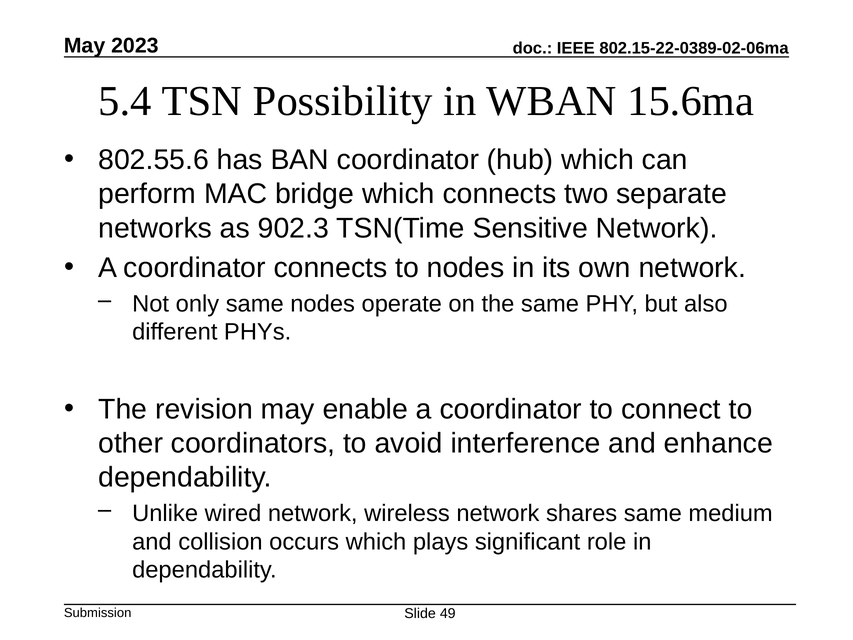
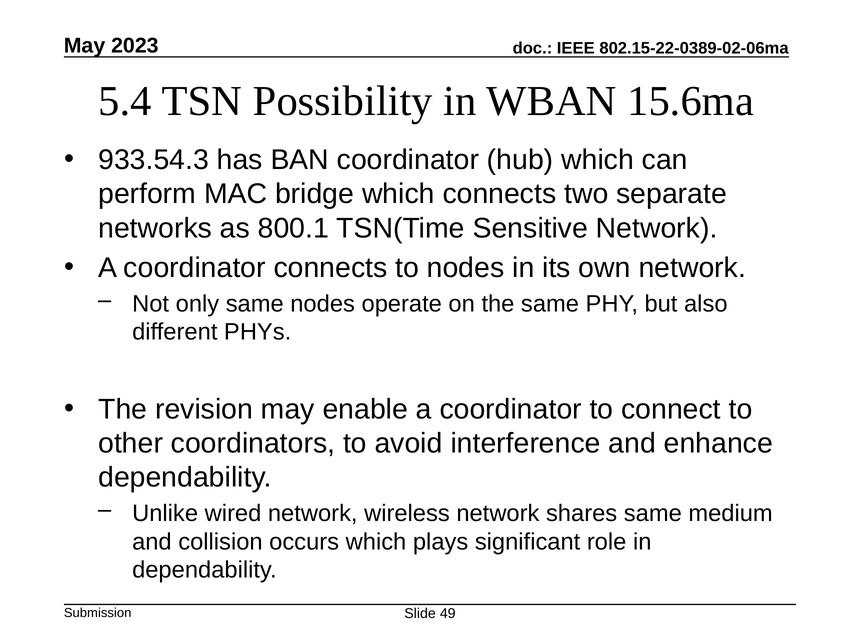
802.55.6: 802.55.6 -> 933.54.3
902.3: 902.3 -> 800.1
